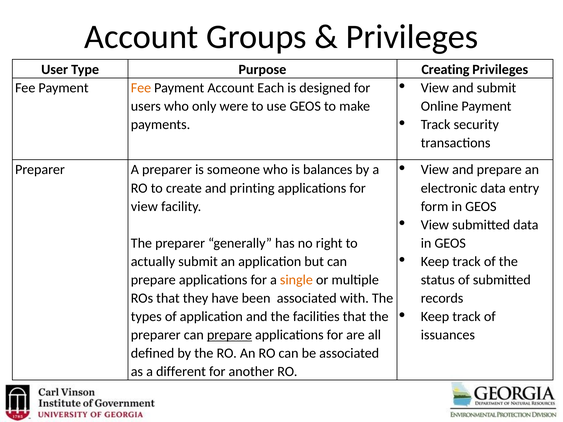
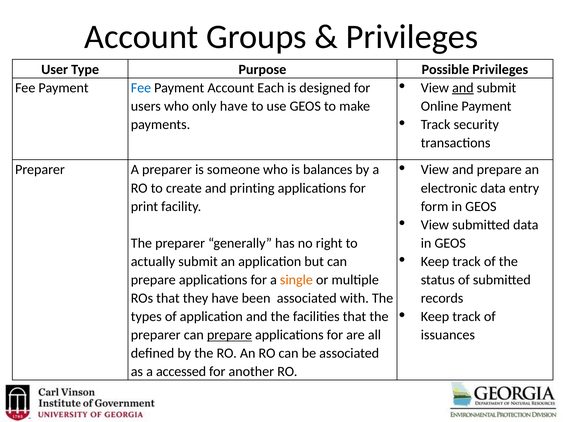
Creating: Creating -> Possible
and at (463, 88) underline: none -> present
Fee at (141, 88) colour: orange -> blue
only were: were -> have
view at (144, 207): view -> print
different: different -> accessed
